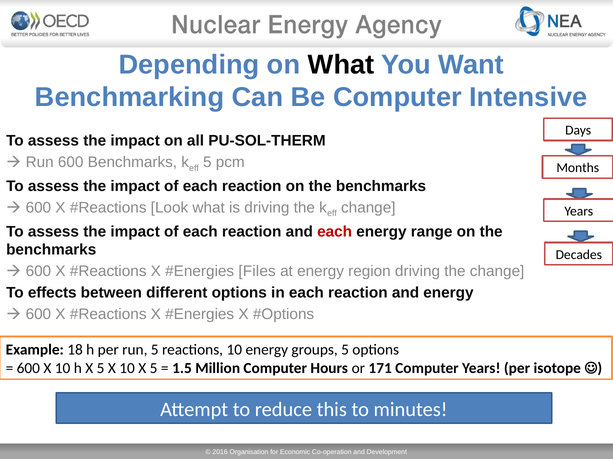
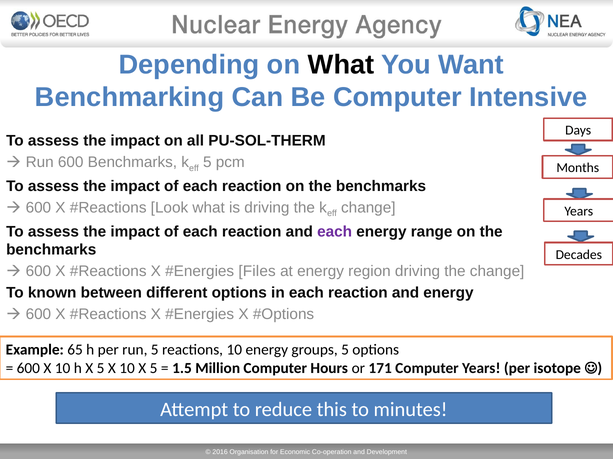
each at (335, 232) colour: red -> purple
effects: effects -> known
18: 18 -> 65
